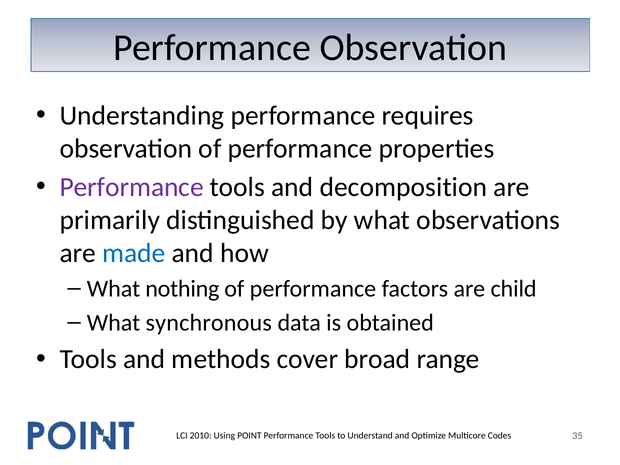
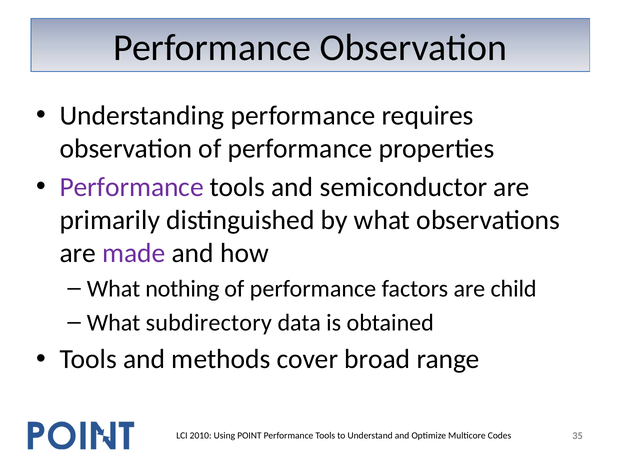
decomposition: decomposition -> semiconductor
made colour: blue -> purple
synchronous: synchronous -> subdirectory
